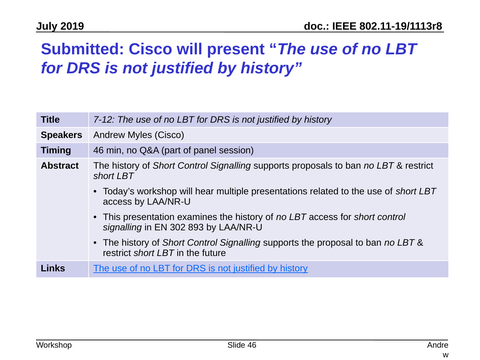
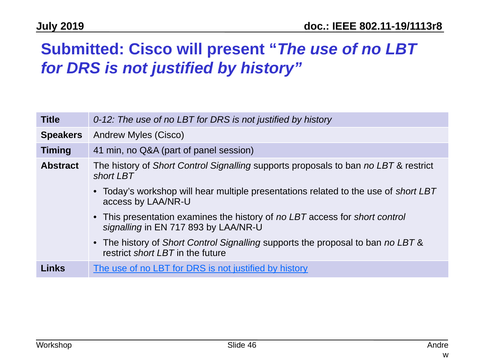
7-12: 7-12 -> 0-12
Timing 46: 46 -> 41
302: 302 -> 717
